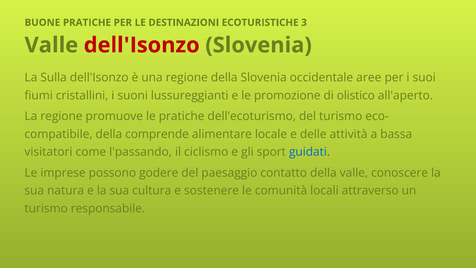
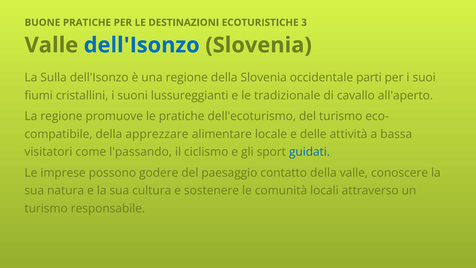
dell'Isonzo at (142, 45) colour: red -> blue
aree: aree -> parti
promozione: promozione -> tradizionale
olistico: olistico -> cavallo
comprende: comprende -> apprezzare
